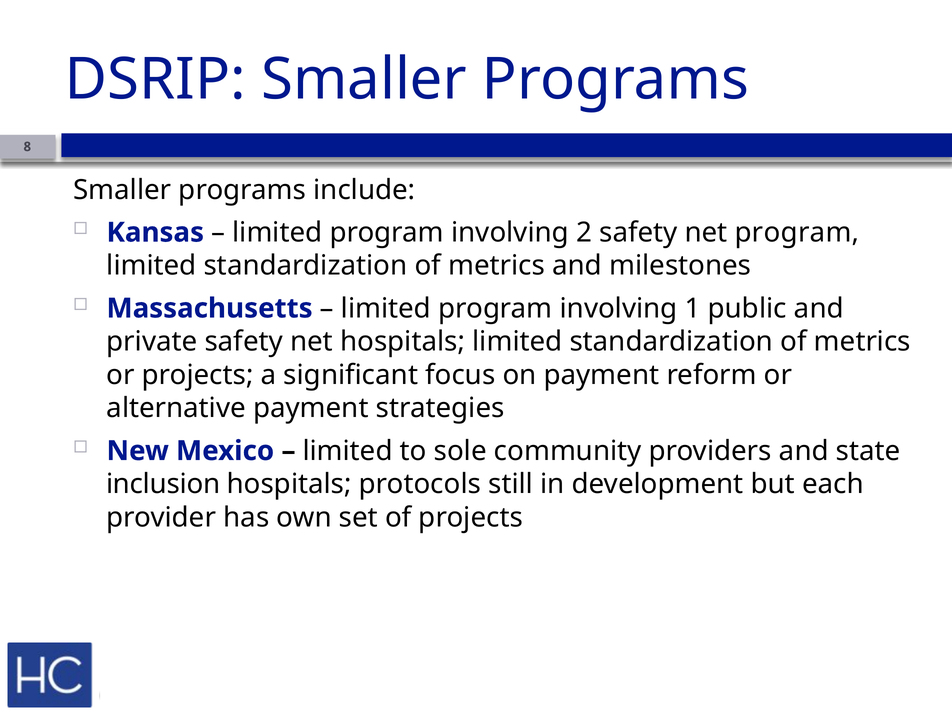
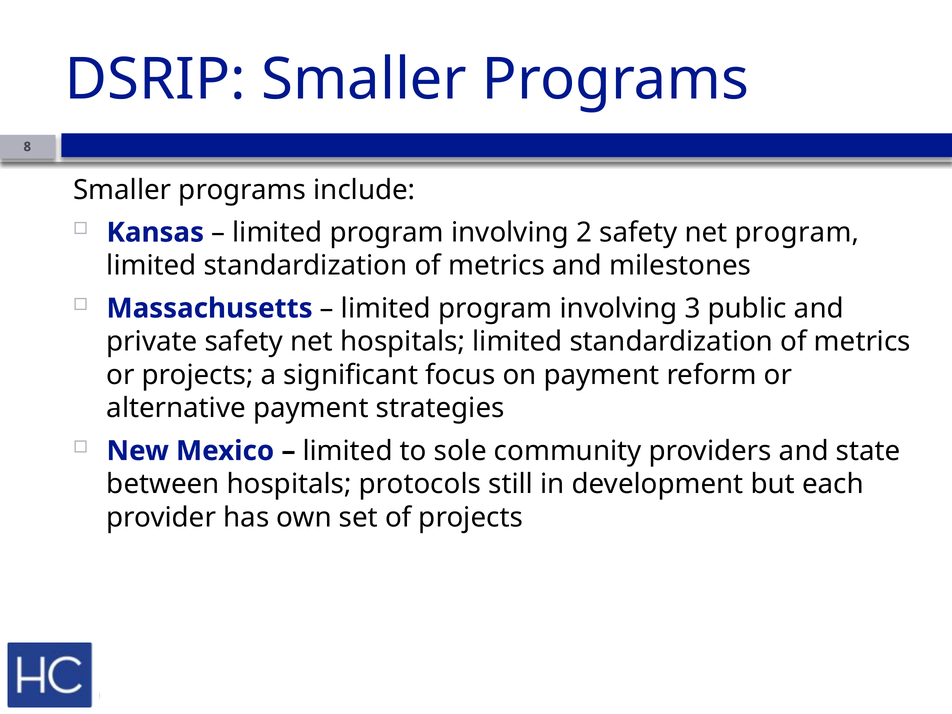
1: 1 -> 3
inclusion: inclusion -> between
